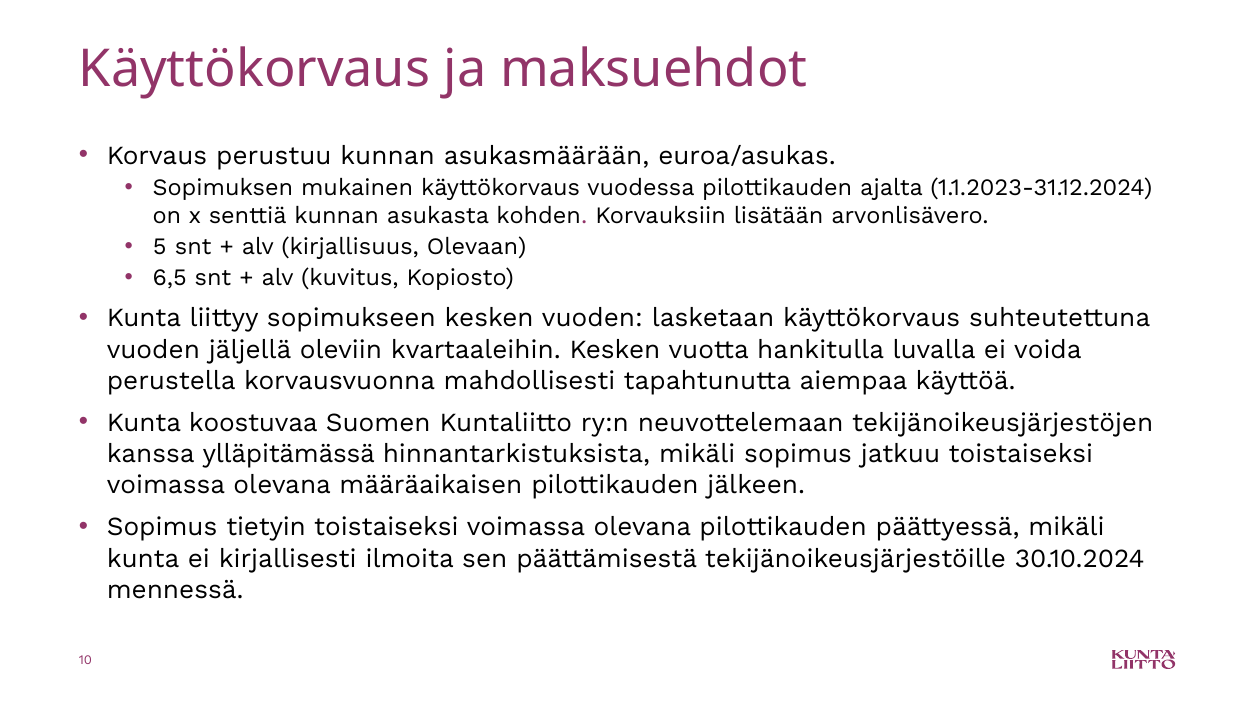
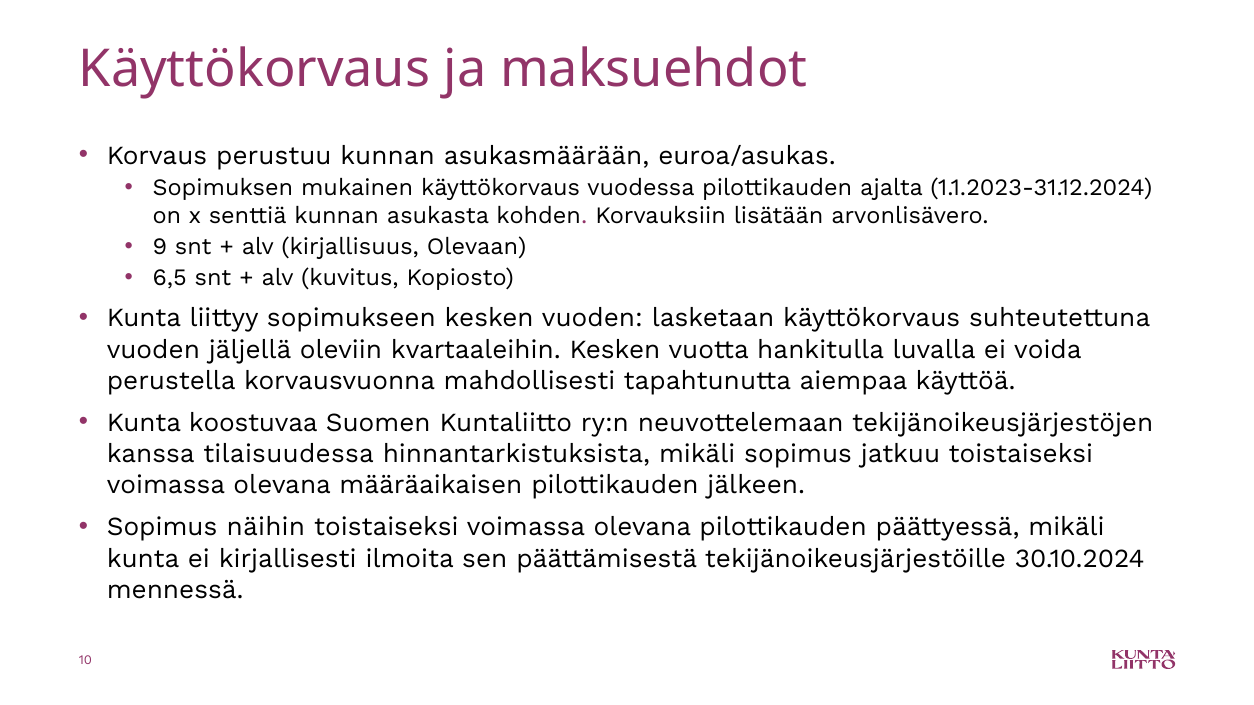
5: 5 -> 9
ylläpitämässä: ylläpitämässä -> tilaisuudessa
tietyin: tietyin -> näihin
